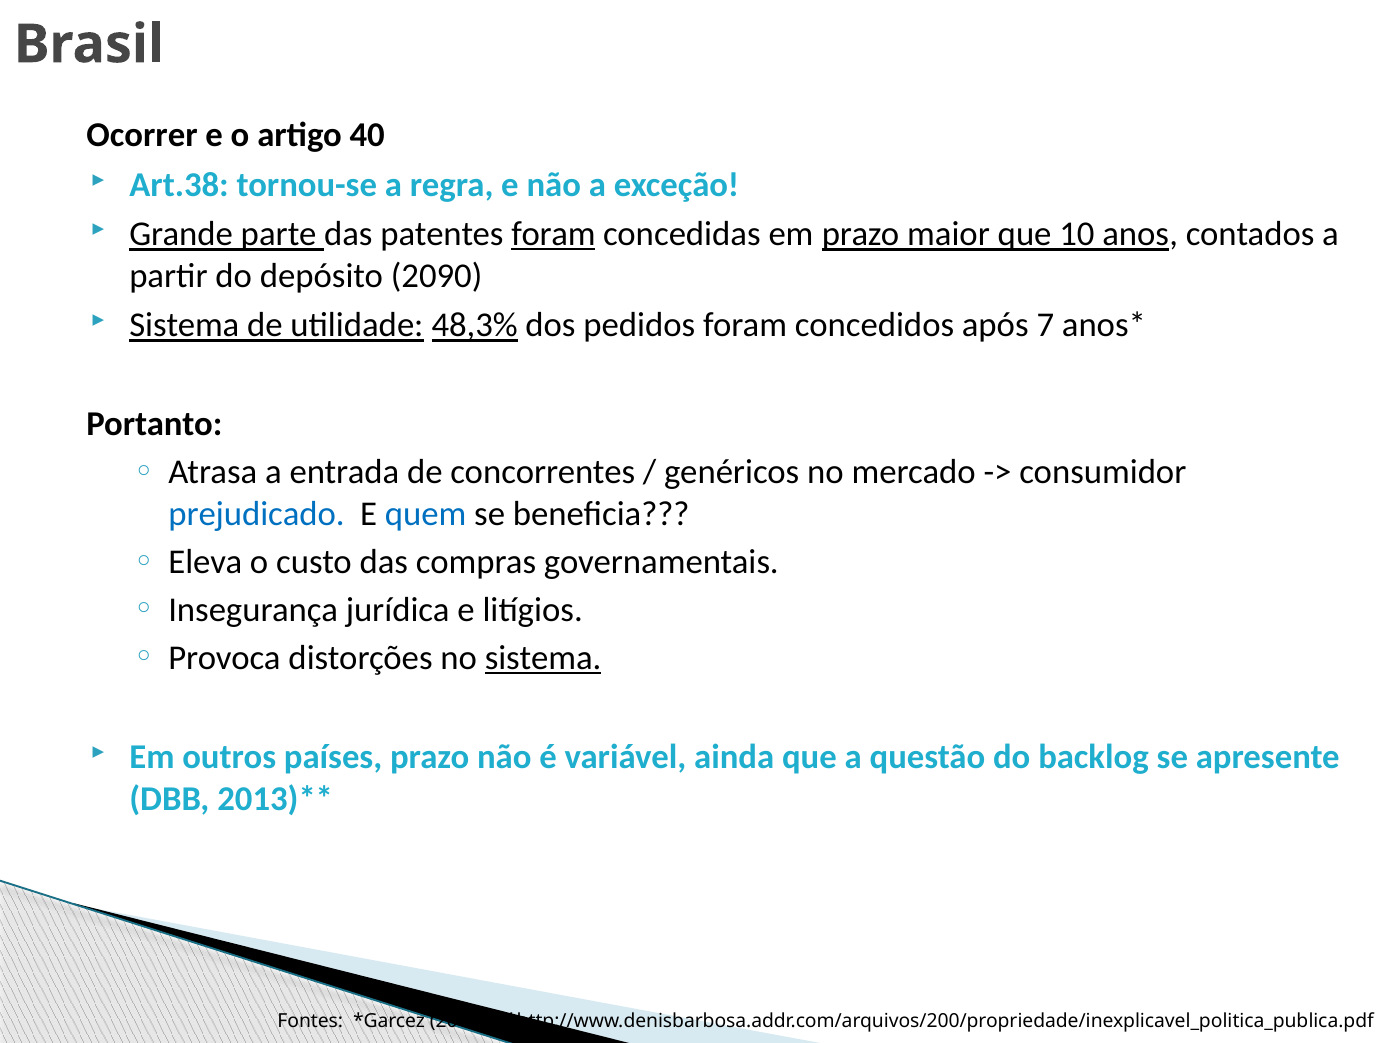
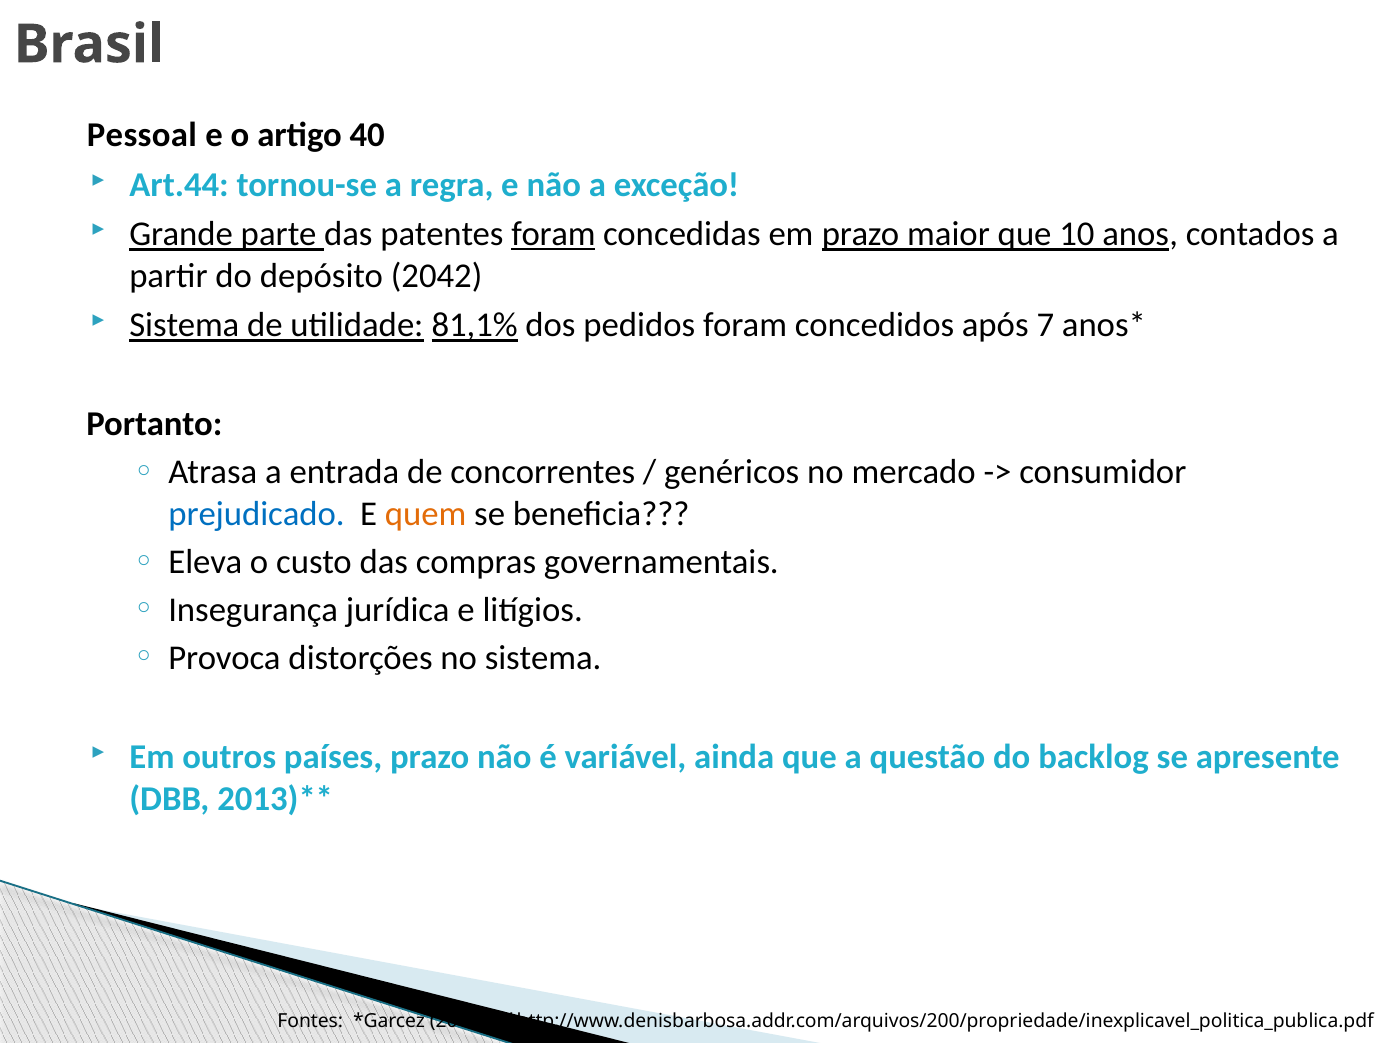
Ocorrer: Ocorrer -> Pessoal
Art.38: Art.38 -> Art.44
2090: 2090 -> 2042
48,3%: 48,3% -> 81,1%
quem colour: blue -> orange
sistema at (543, 658) underline: present -> none
